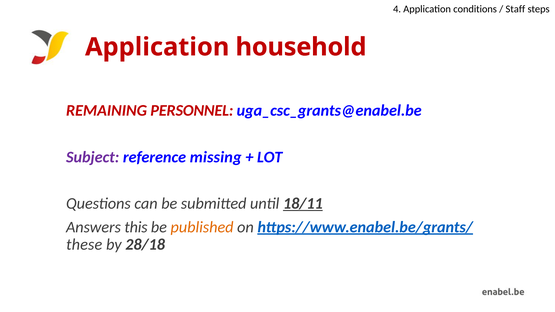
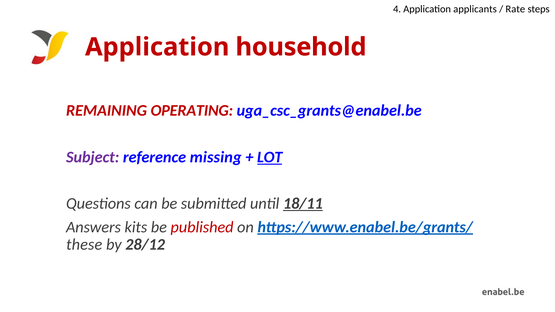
conditions: conditions -> applicants
Staff: Staff -> Rate
PERSONNEL: PERSONNEL -> OPERATING
LOT underline: none -> present
this: this -> kits
published colour: orange -> red
28/18: 28/18 -> 28/12
